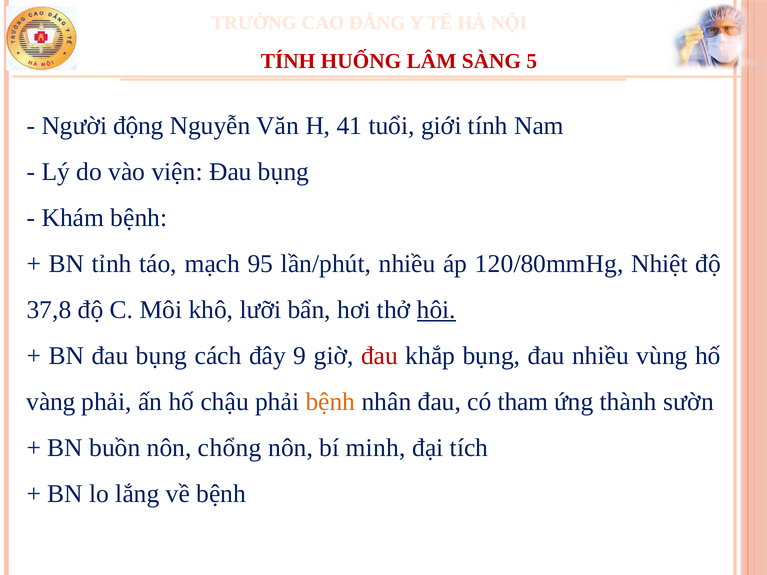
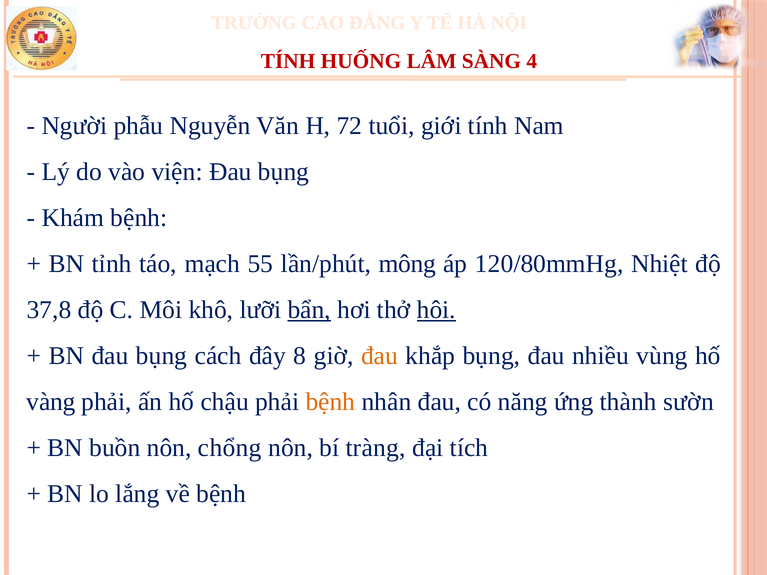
5: 5 -> 4
động: động -> phẫu
41: 41 -> 72
95: 95 -> 55
lần/phút nhiều: nhiều -> mông
bẩn underline: none -> present
9: 9 -> 8
đau at (380, 356) colour: red -> orange
tham: tham -> năng
minh: minh -> tràng
